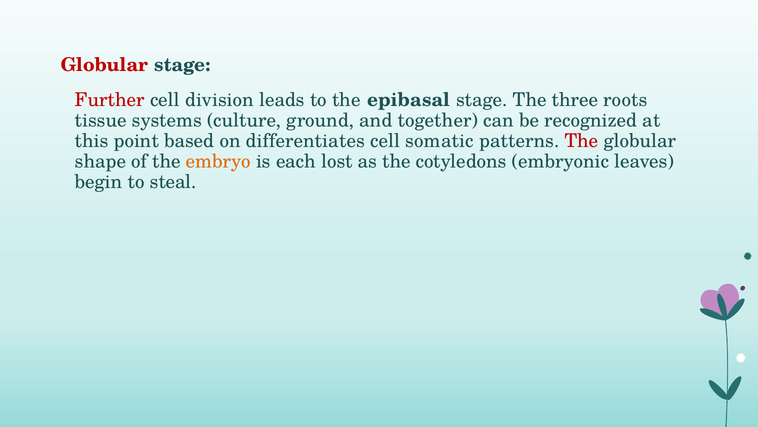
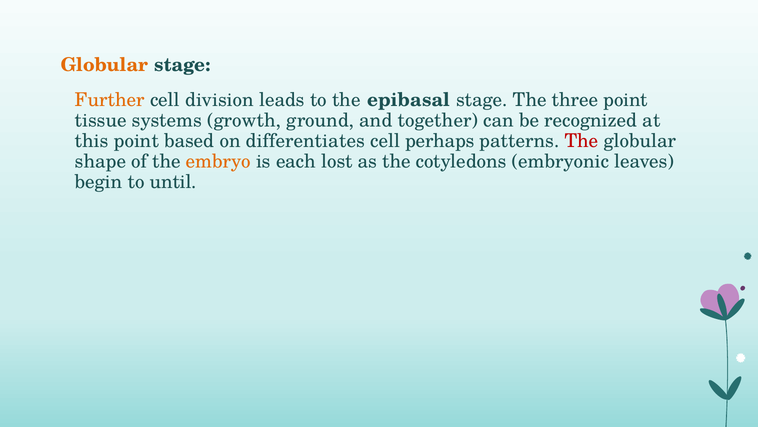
Globular at (104, 65) colour: red -> orange
Further colour: red -> orange
three roots: roots -> point
culture: culture -> growth
somatic: somatic -> perhaps
steal: steal -> until
